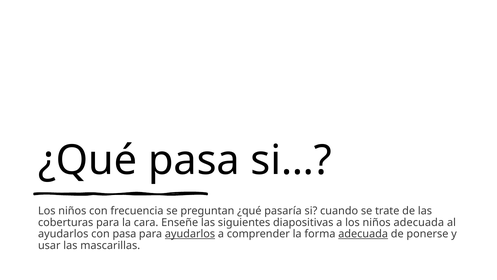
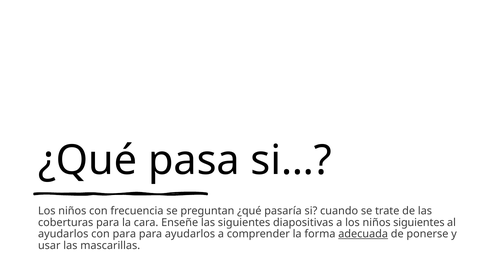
niños adecuada: adecuada -> siguientes
con pasa: pasa -> para
ayudarlos at (190, 234) underline: present -> none
